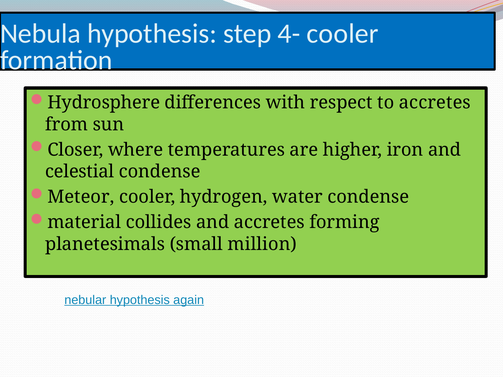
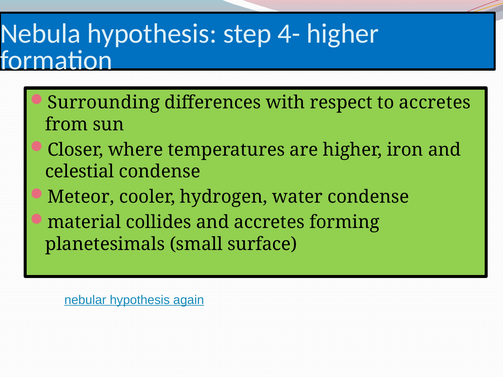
4- cooler: cooler -> higher
Hydrosphere: Hydrosphere -> Surrounding
million: million -> surface
